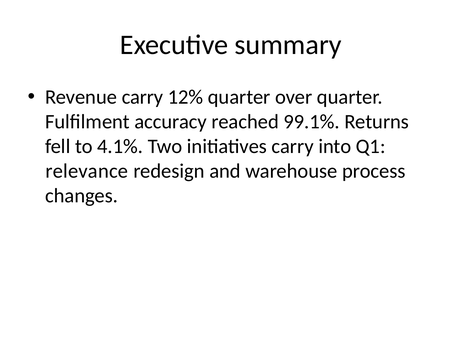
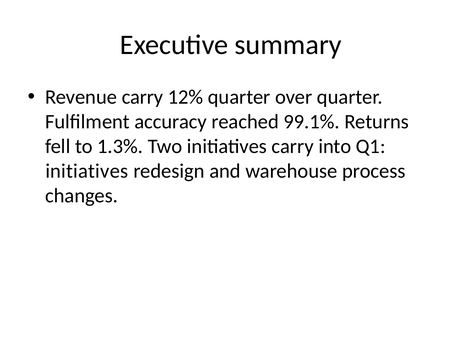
4.1%: 4.1% -> 1.3%
relevance at (87, 171): relevance -> initiatives
